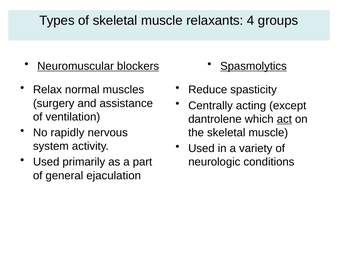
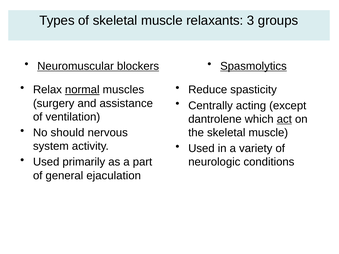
4: 4 -> 3
normal underline: none -> present
rapidly: rapidly -> should
